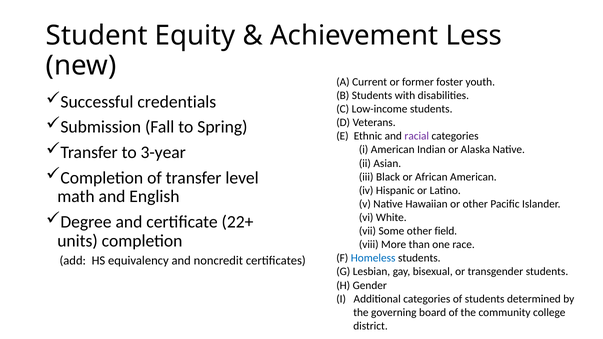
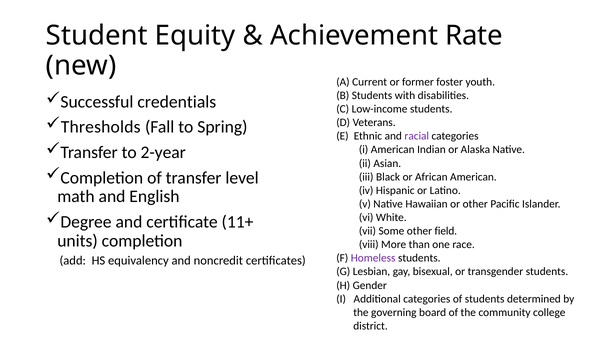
Less: Less -> Rate
Submission: Submission -> Thresholds
3-year: 3-year -> 2-year
22+: 22+ -> 11+
Homeless colour: blue -> purple
